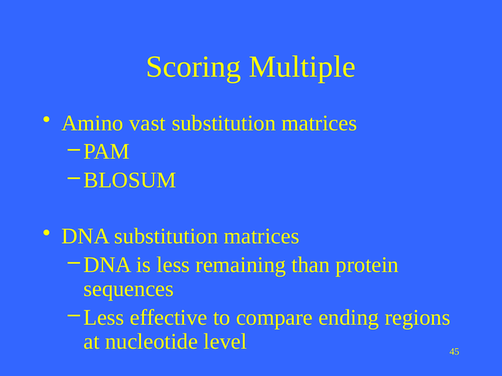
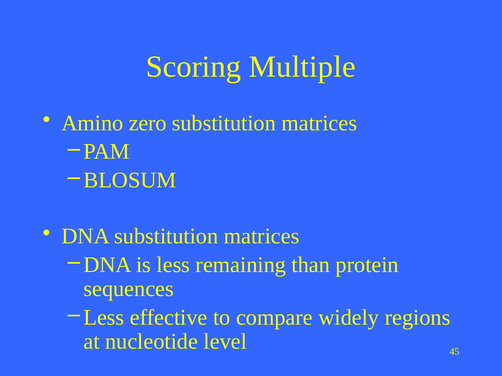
vast: vast -> zero
ending: ending -> widely
